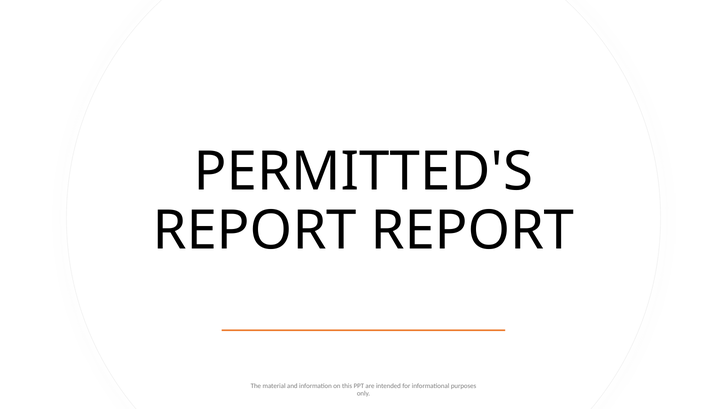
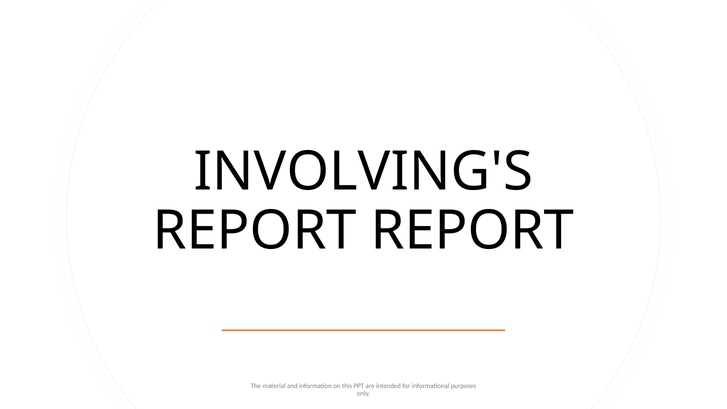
PERMITTED'S: PERMITTED'S -> INVOLVING'S
